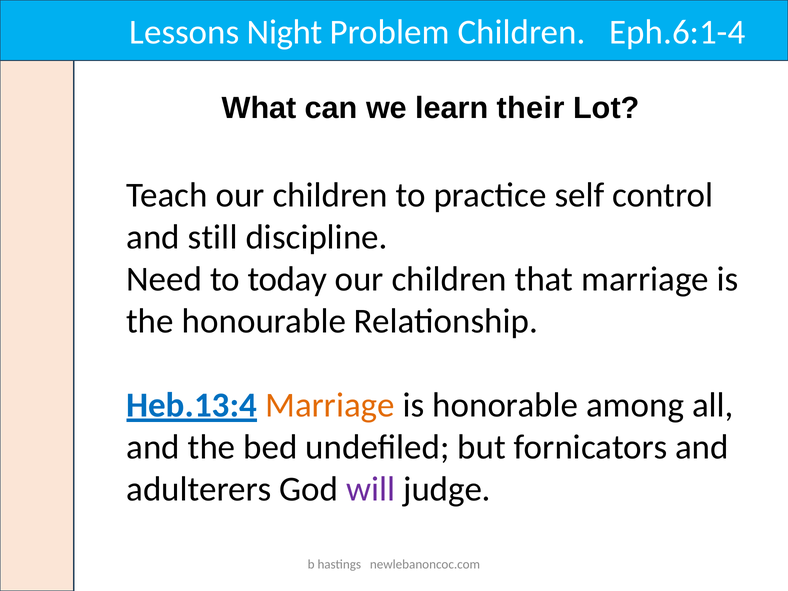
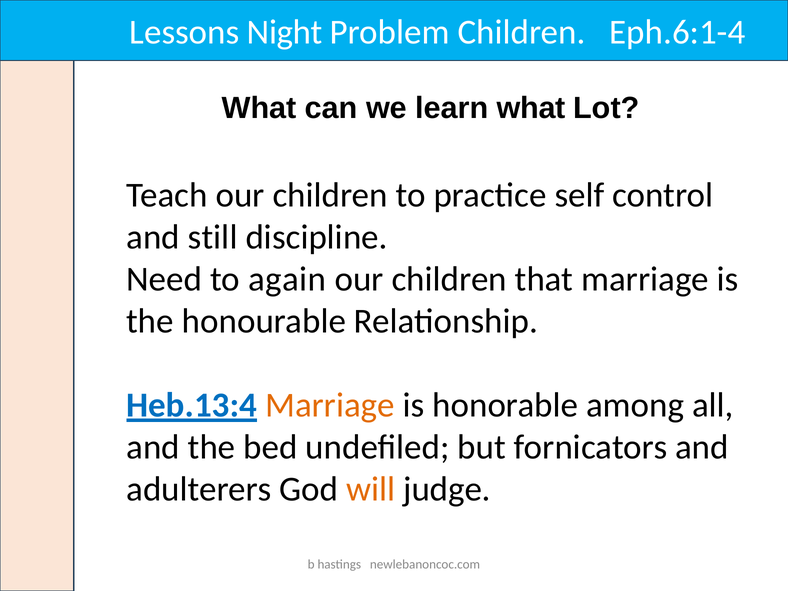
learn their: their -> what
today: today -> again
will colour: purple -> orange
